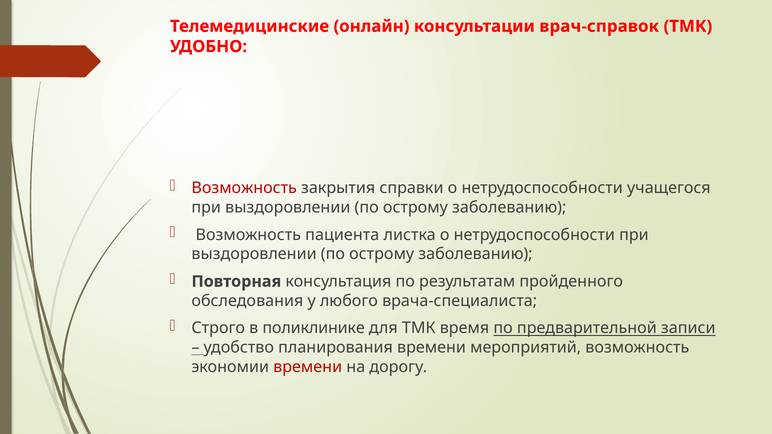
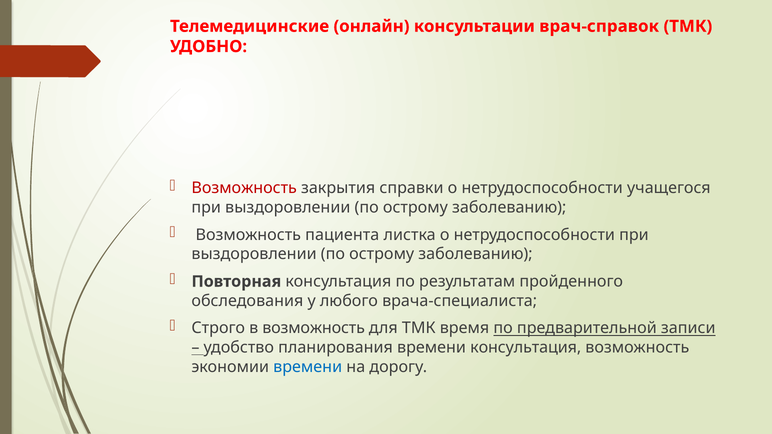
в поликлинике: поликлинике -> возможность
времени мероприятий: мероприятий -> консультация
времени at (308, 367) colour: red -> blue
